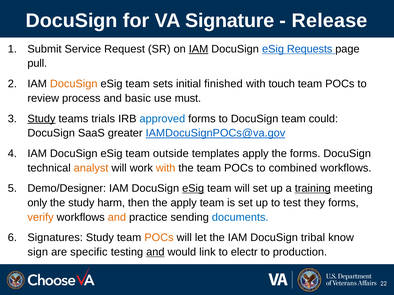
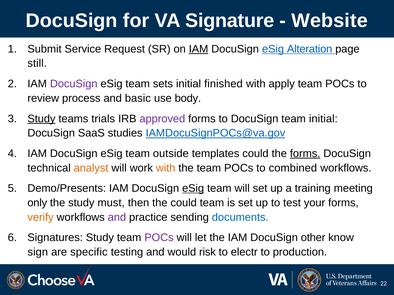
Release: Release -> Website
Requests: Requests -> Alteration
pull: pull -> still
DocuSign at (74, 84) colour: orange -> purple
touch: touch -> apply
must: must -> body
approved colour: blue -> purple
team could: could -> initial
greater: greater -> studies
templates apply: apply -> could
forms at (305, 154) underline: none -> present
Demo/Designer: Demo/Designer -> Demo/Presents
training underline: present -> none
harm: harm -> must
the apply: apply -> could
they: they -> your
and at (117, 218) colour: orange -> purple
POCs at (159, 238) colour: orange -> purple
tribal: tribal -> other
and at (155, 252) underline: present -> none
link: link -> risk
